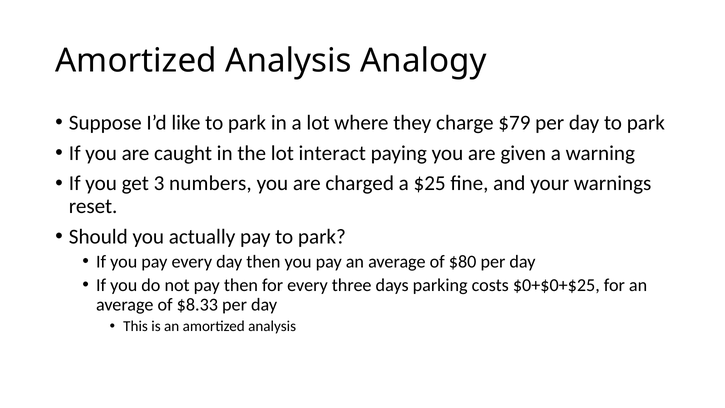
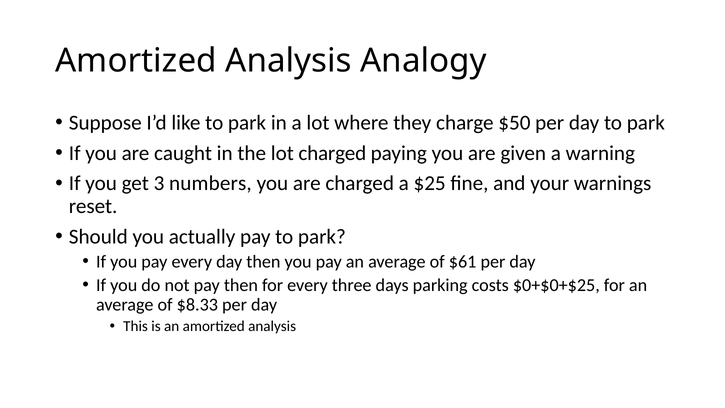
$79: $79 -> $50
lot interact: interact -> charged
$80: $80 -> $61
